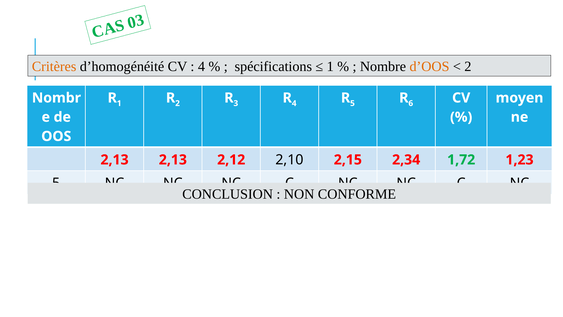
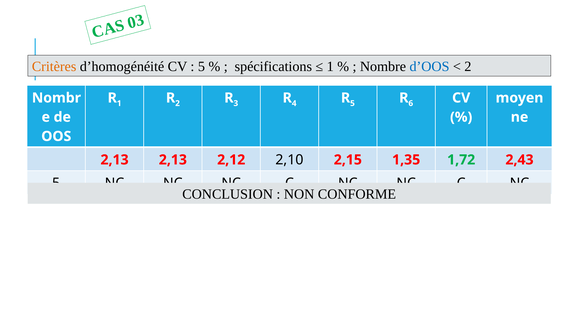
4 at (201, 67): 4 -> 5
d’OOS colour: orange -> blue
2,34: 2,34 -> 1,35
1,23: 1,23 -> 2,43
